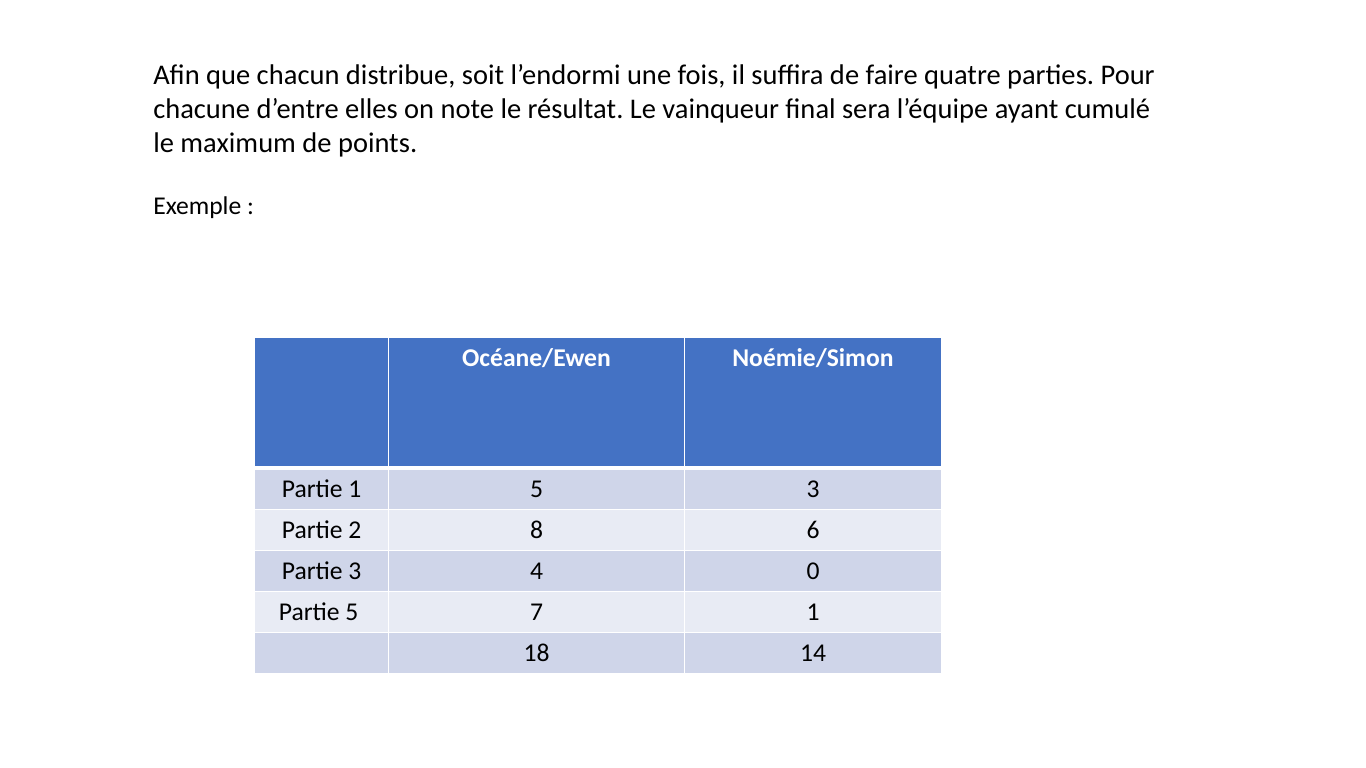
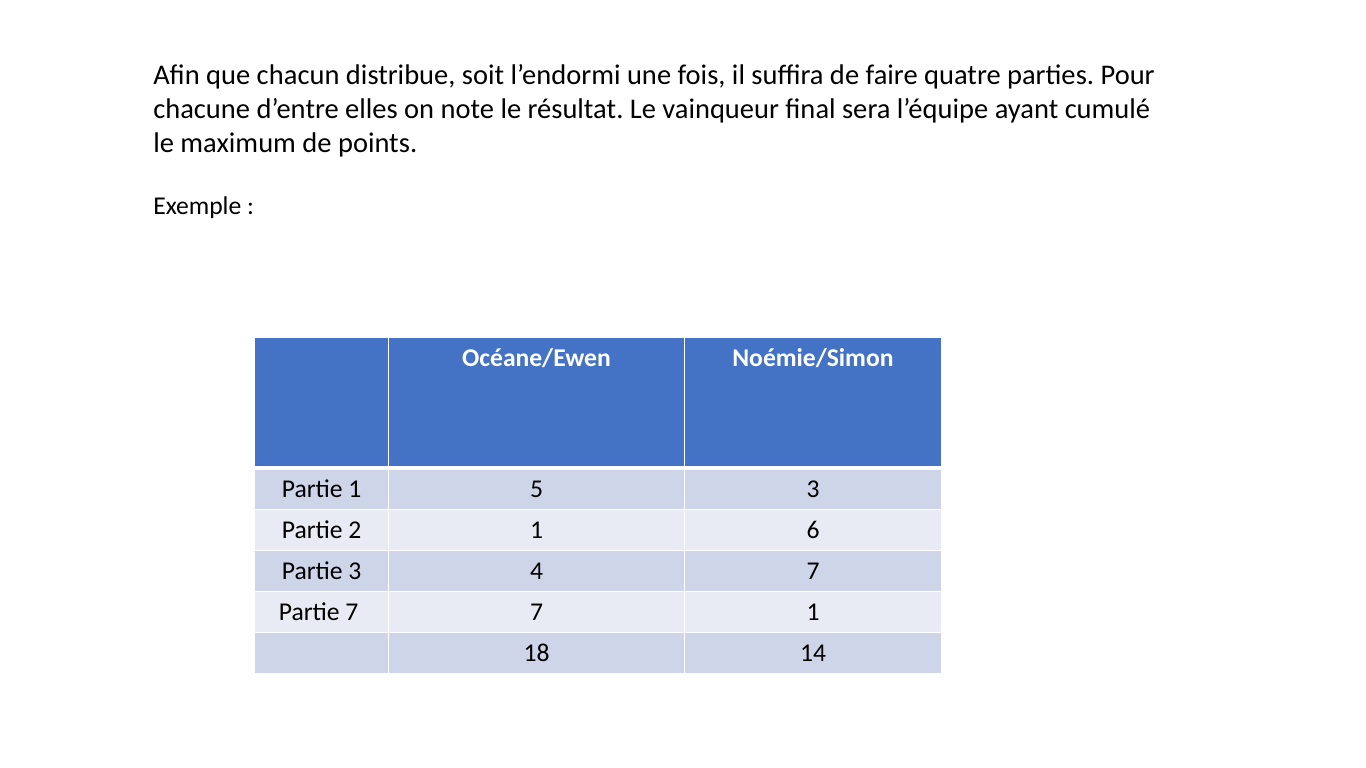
2 8: 8 -> 1
4 0: 0 -> 7
Partie 5: 5 -> 7
